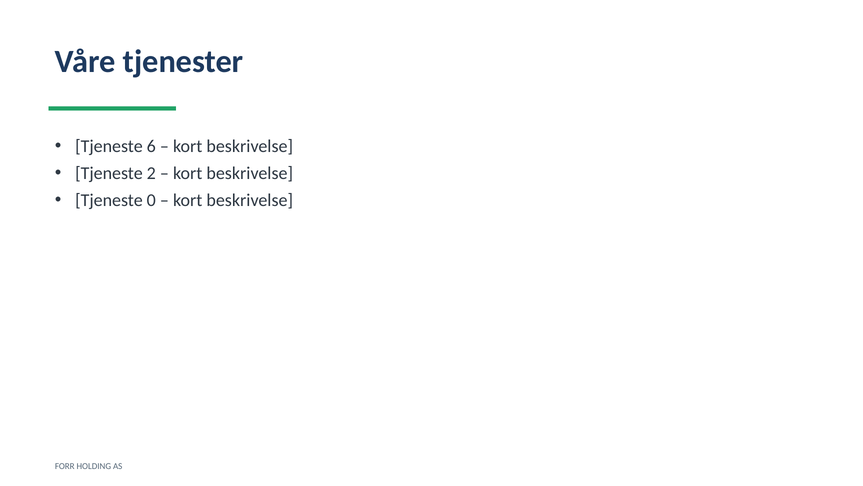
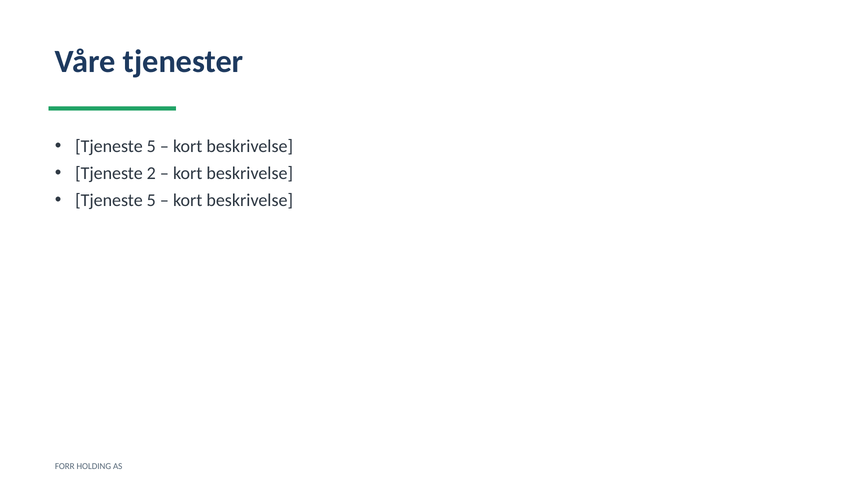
6 at (151, 146): 6 -> 5
0 at (151, 200): 0 -> 5
